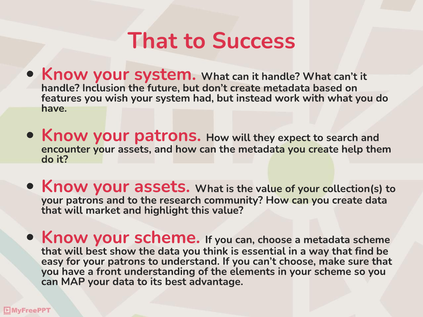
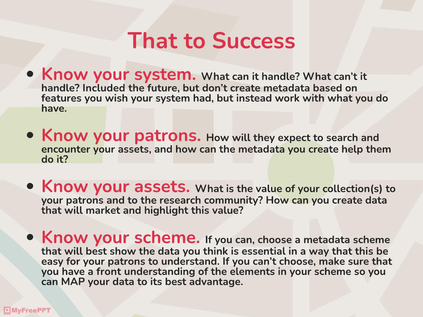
Inclusion: Inclusion -> Included
that find: find -> this
